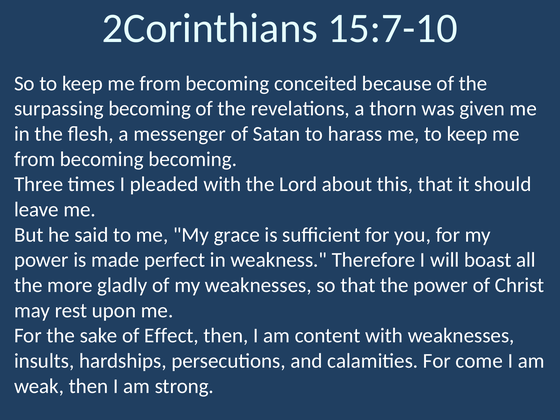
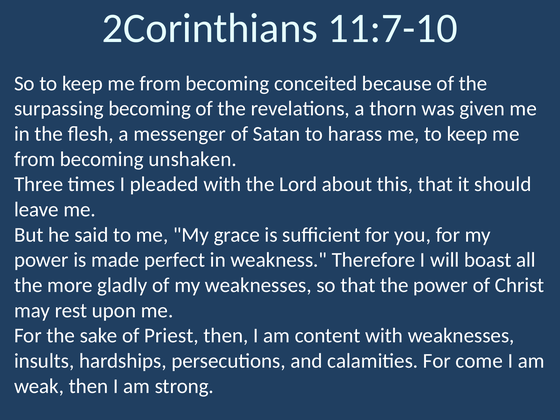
15:7-10: 15:7-10 -> 11:7-10
becoming becoming: becoming -> unshaken
Effect: Effect -> Priest
